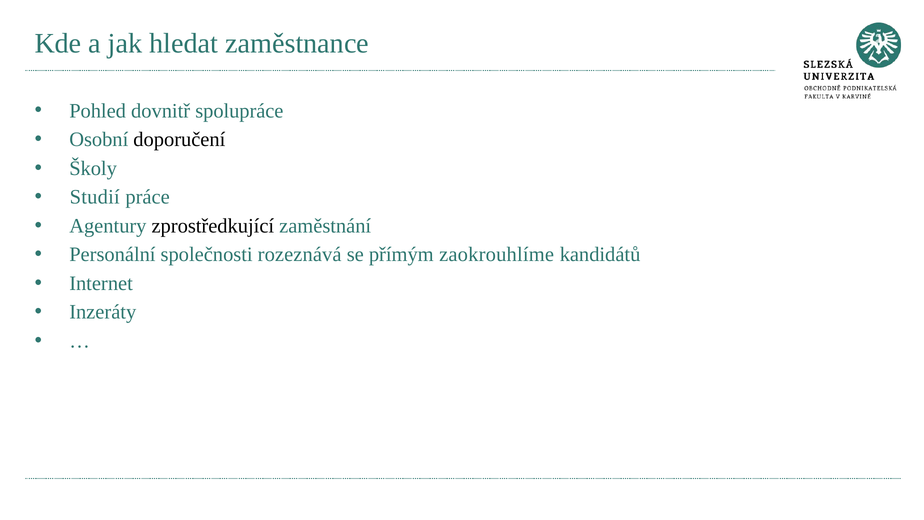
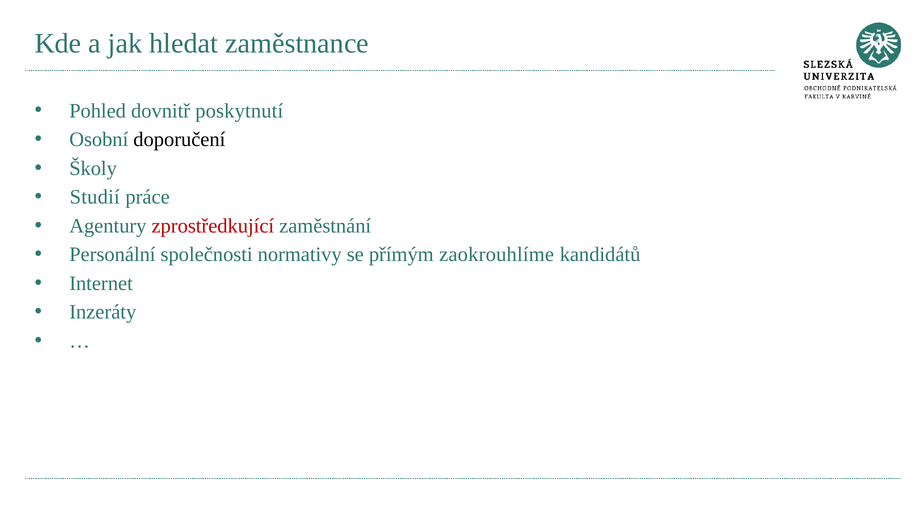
spolupráce: spolupráce -> poskytnutí
zprostředkující colour: black -> red
rozeznává: rozeznává -> normativy
